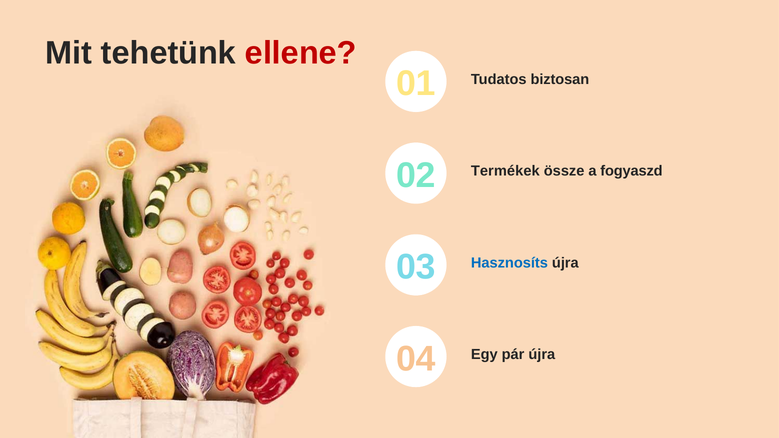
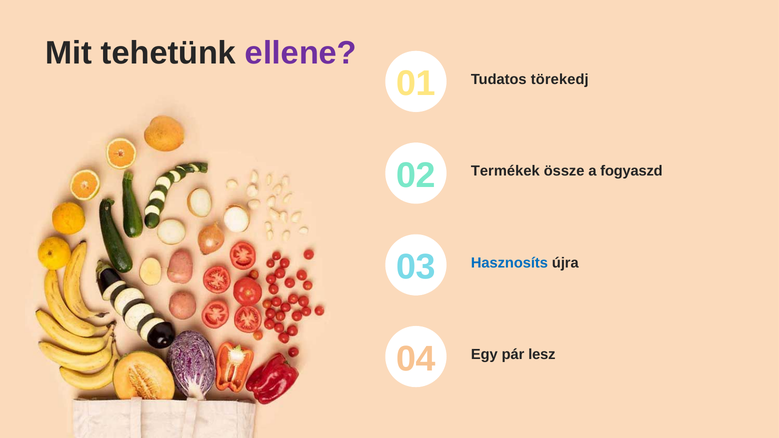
ellene colour: red -> purple
biztosan: biztosan -> törekedj
pár újra: újra -> lesz
